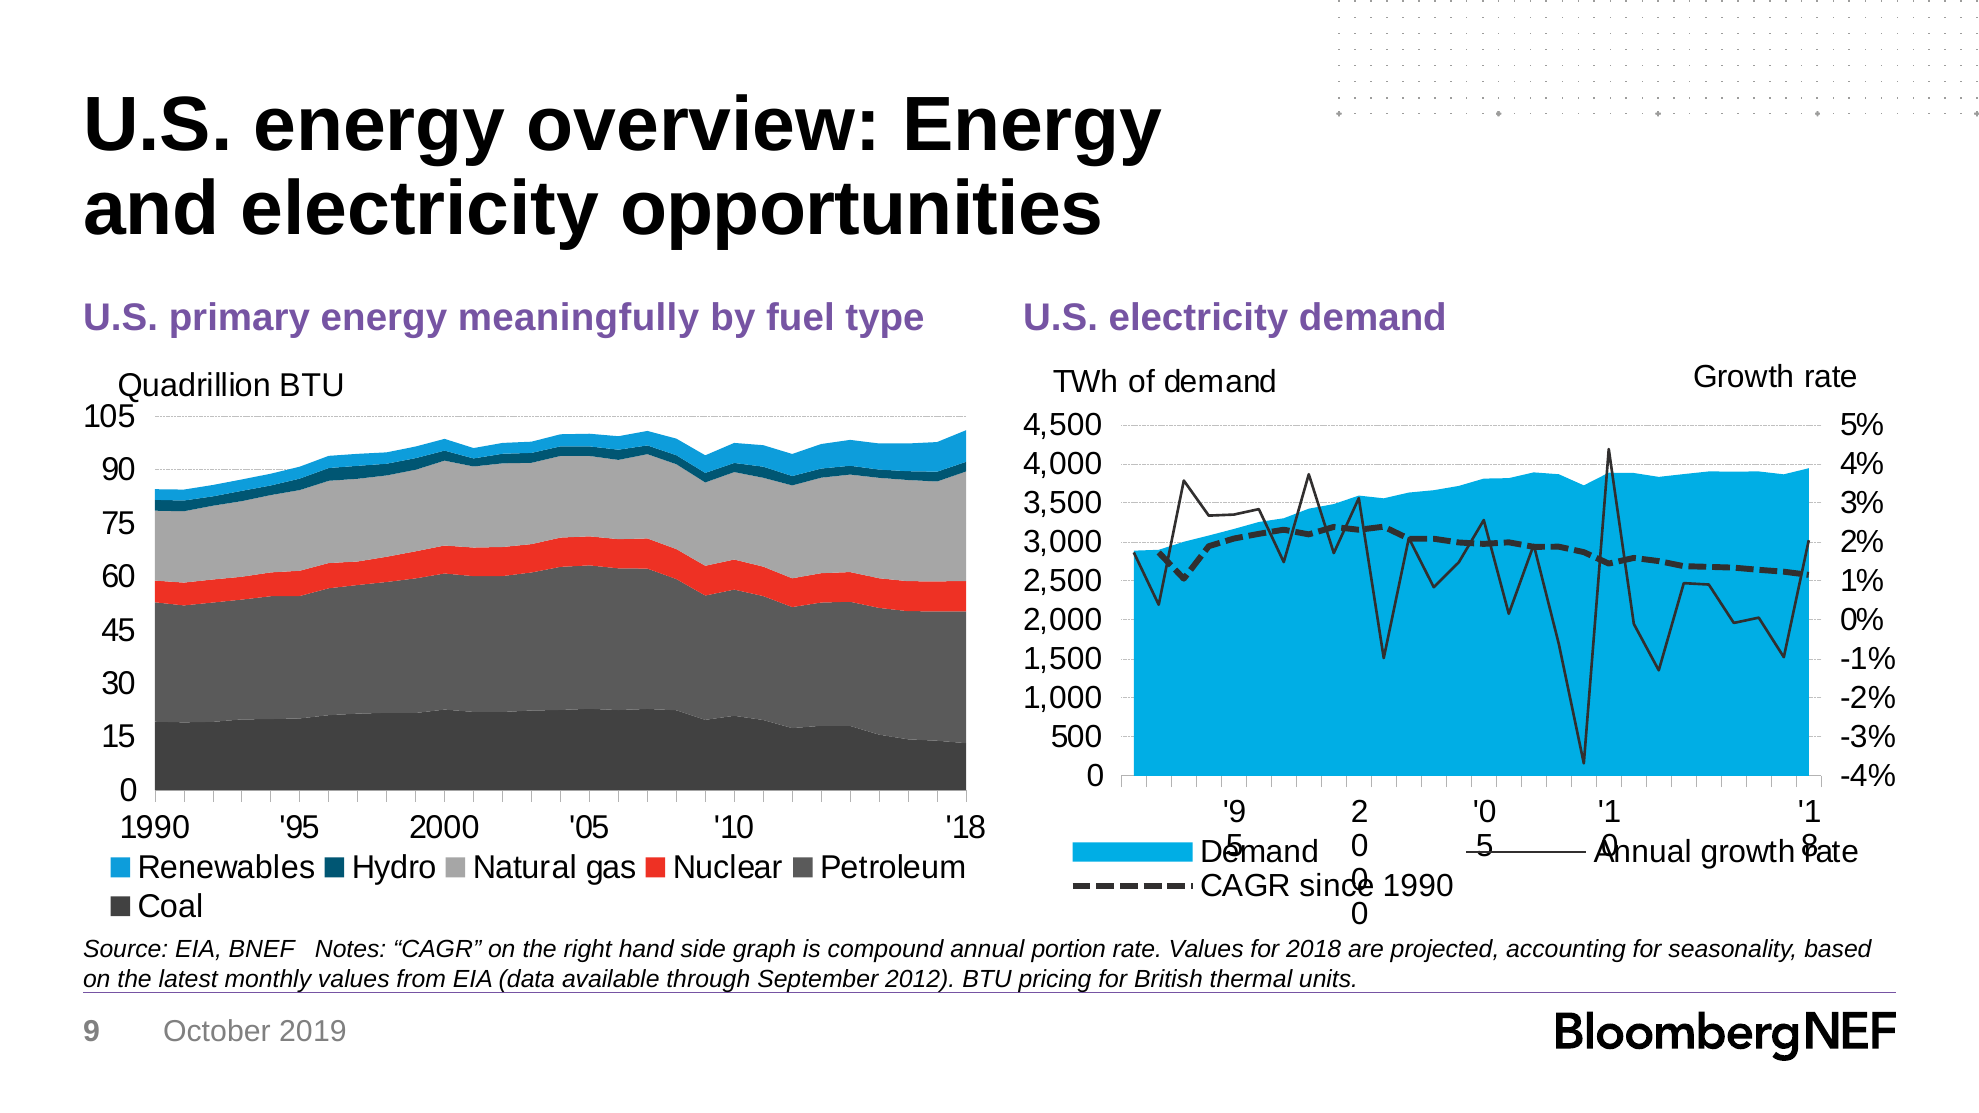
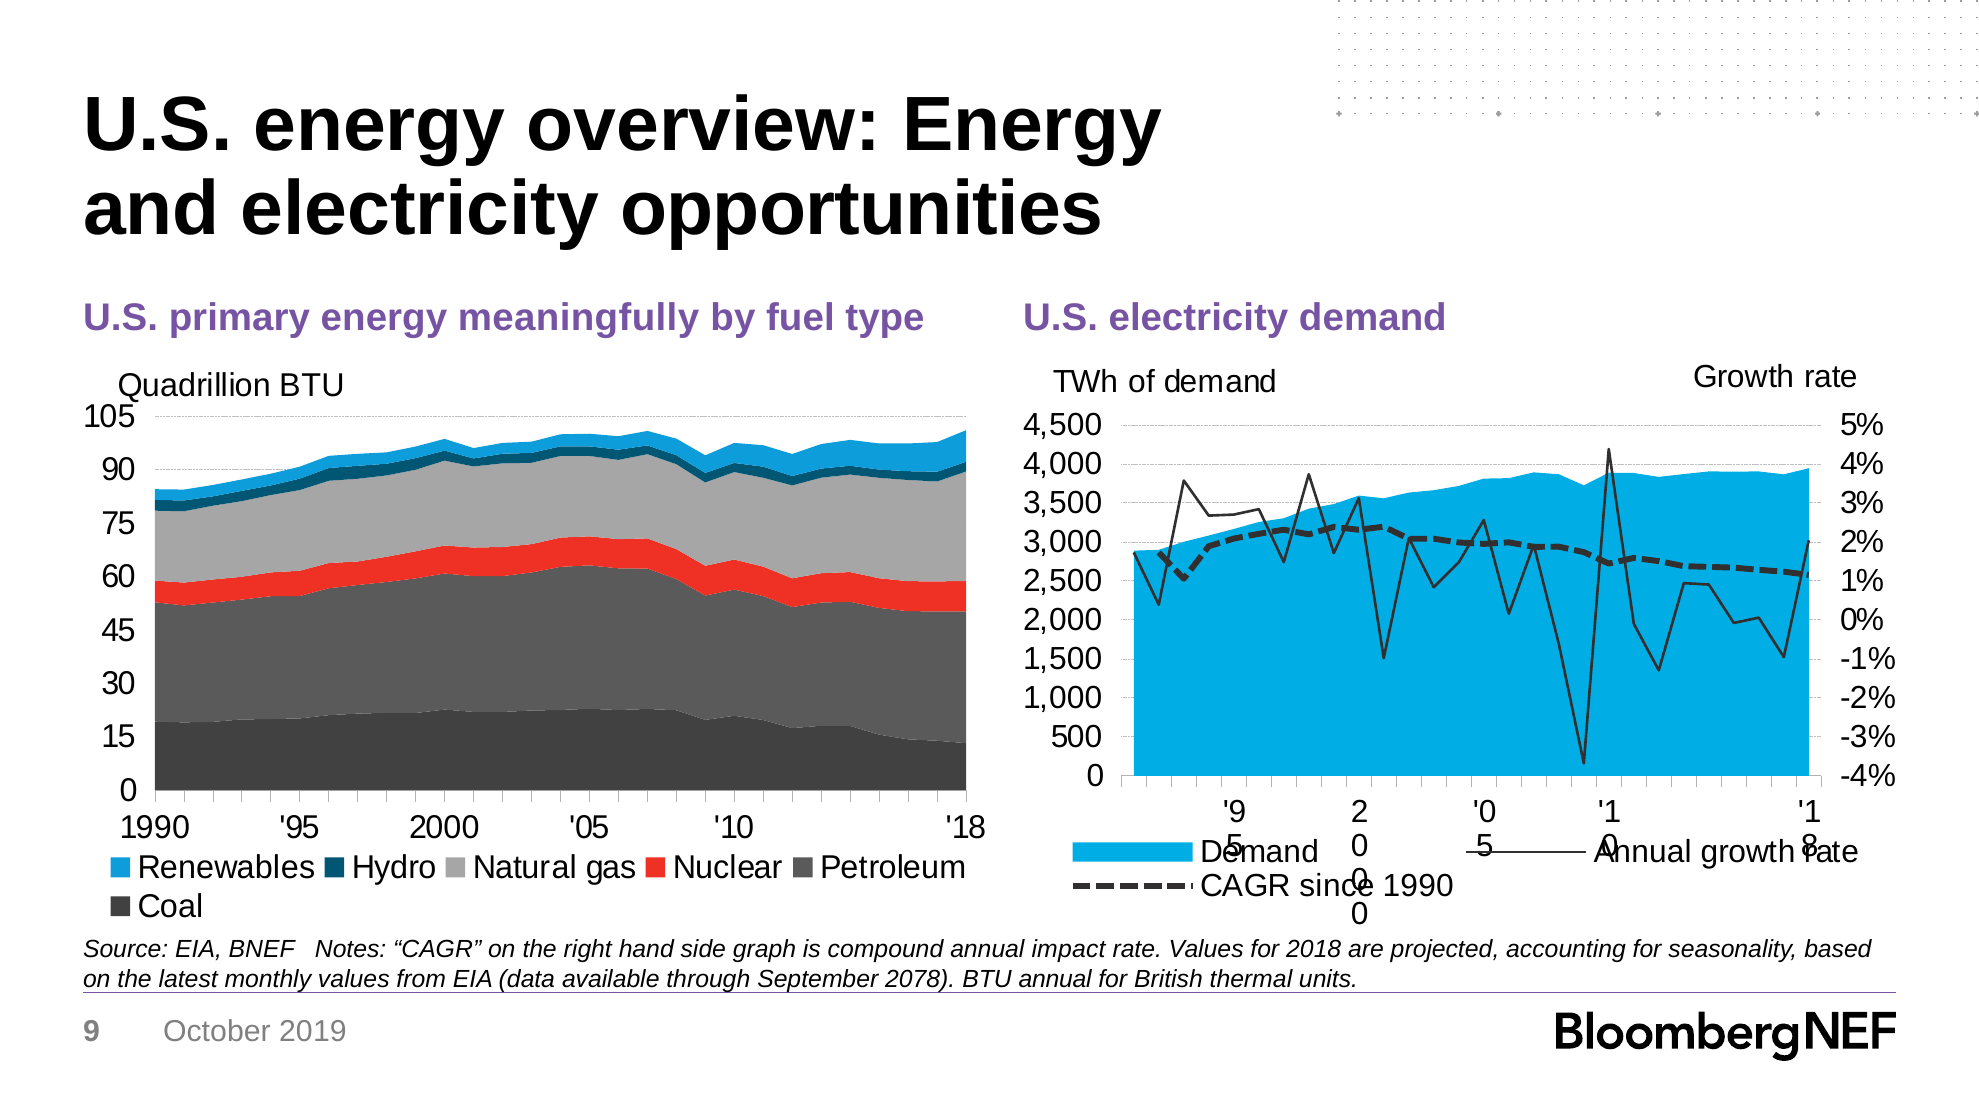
portion: portion -> impact
2012: 2012 -> 2078
BTU pricing: pricing -> annual
